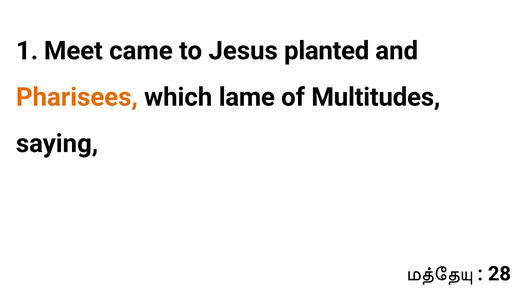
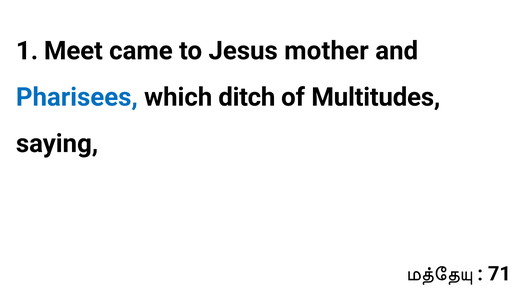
planted: planted -> mother
Pharisees colour: orange -> blue
lame: lame -> ditch
28: 28 -> 71
